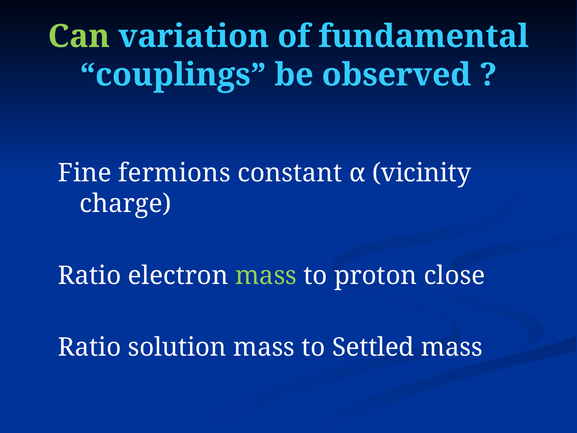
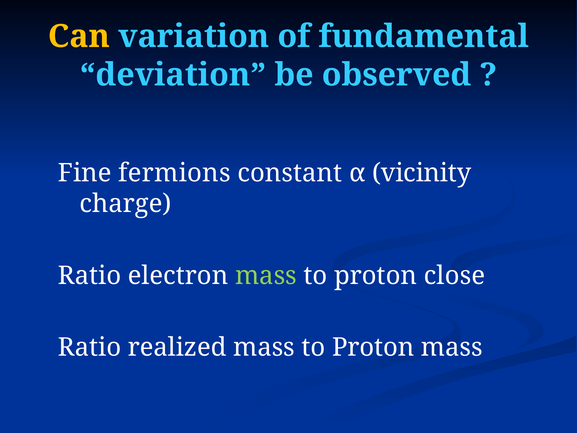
Can colour: light green -> yellow
couplings: couplings -> deviation
solution: solution -> realized
Settled at (373, 347): Settled -> Proton
